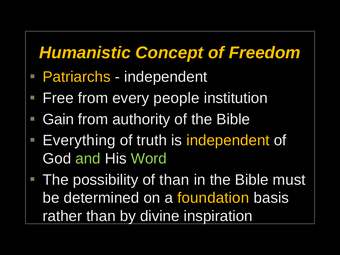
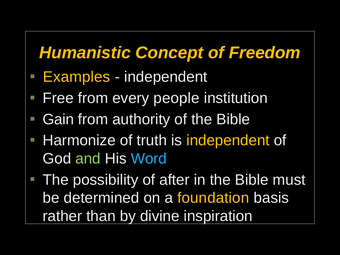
Patriarchs: Patriarchs -> Examples
Everything: Everything -> Harmonize
Word colour: light green -> light blue
of than: than -> after
